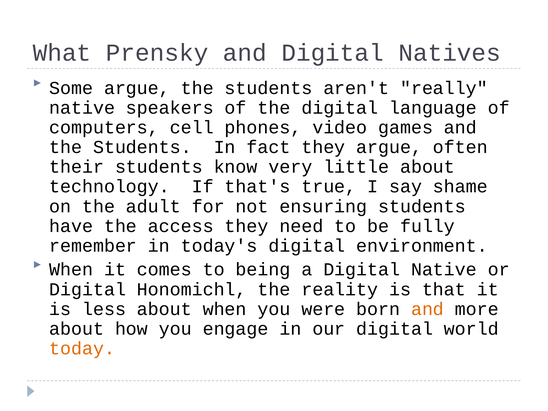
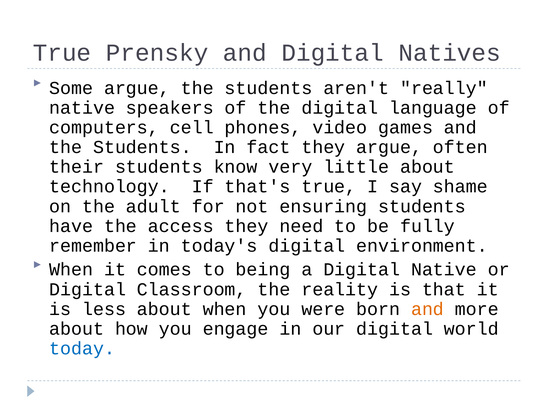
What at (62, 53): What -> True
Honomichl: Honomichl -> Classroom
today colour: orange -> blue
